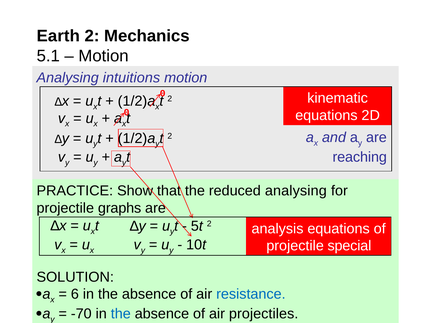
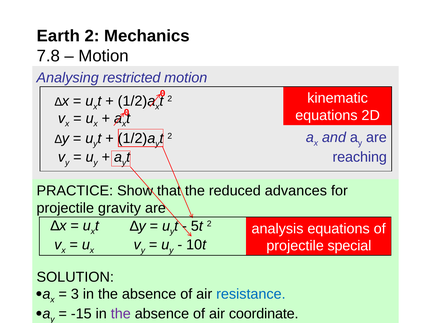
5.1: 5.1 -> 7.8
intuitions: intuitions -> restricted
reduced analysing: analysing -> advances
graphs: graphs -> gravity
6: 6 -> 3
-70: -70 -> -15
the at (121, 314) colour: blue -> purple
projectiles: projectiles -> coordinate
